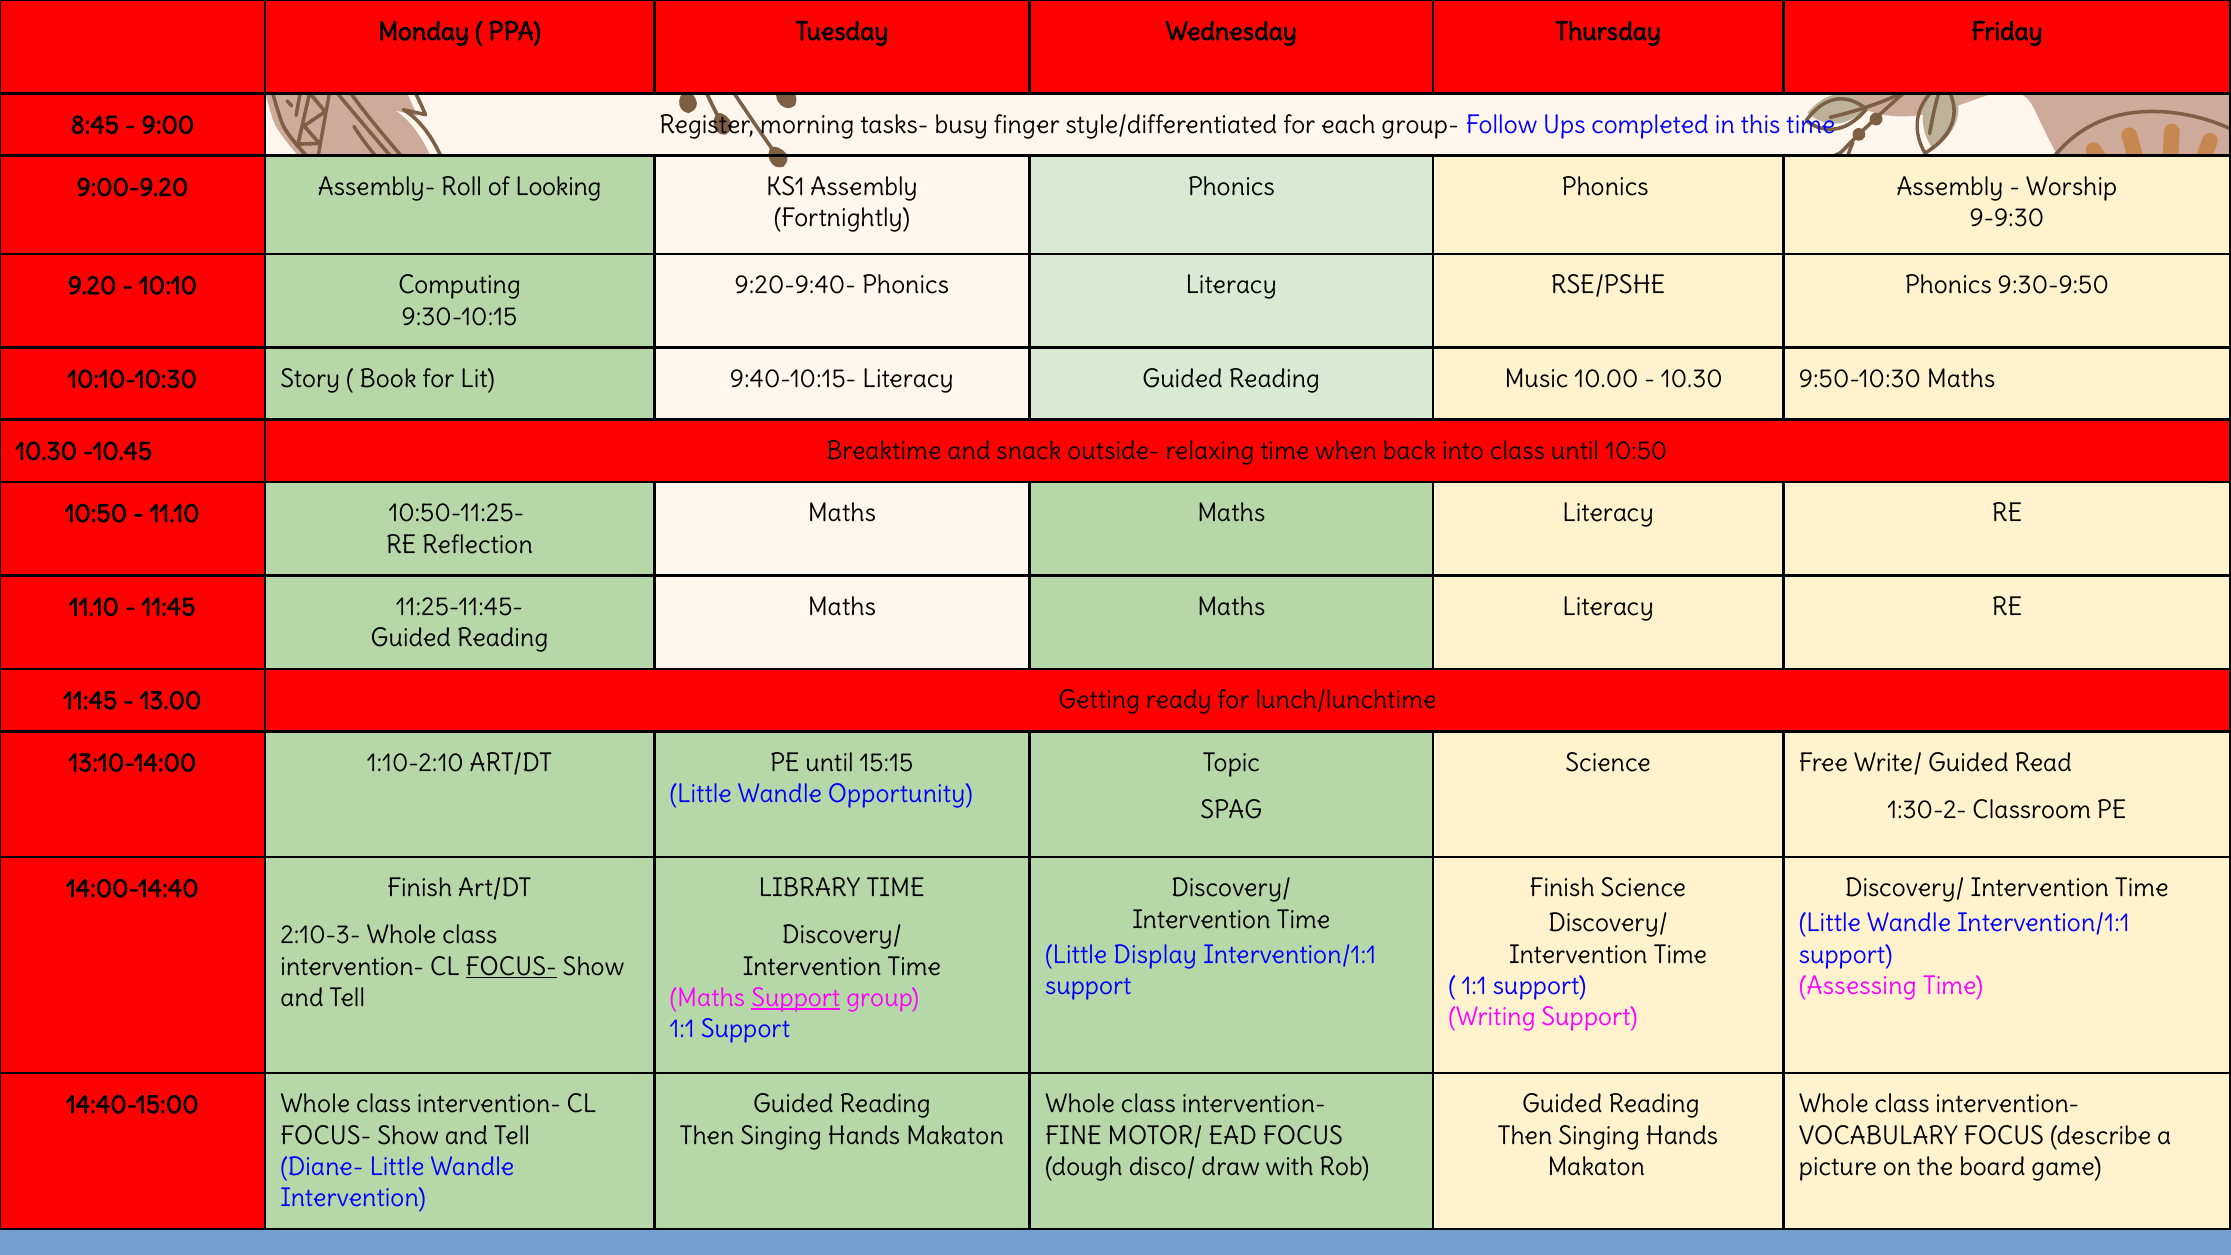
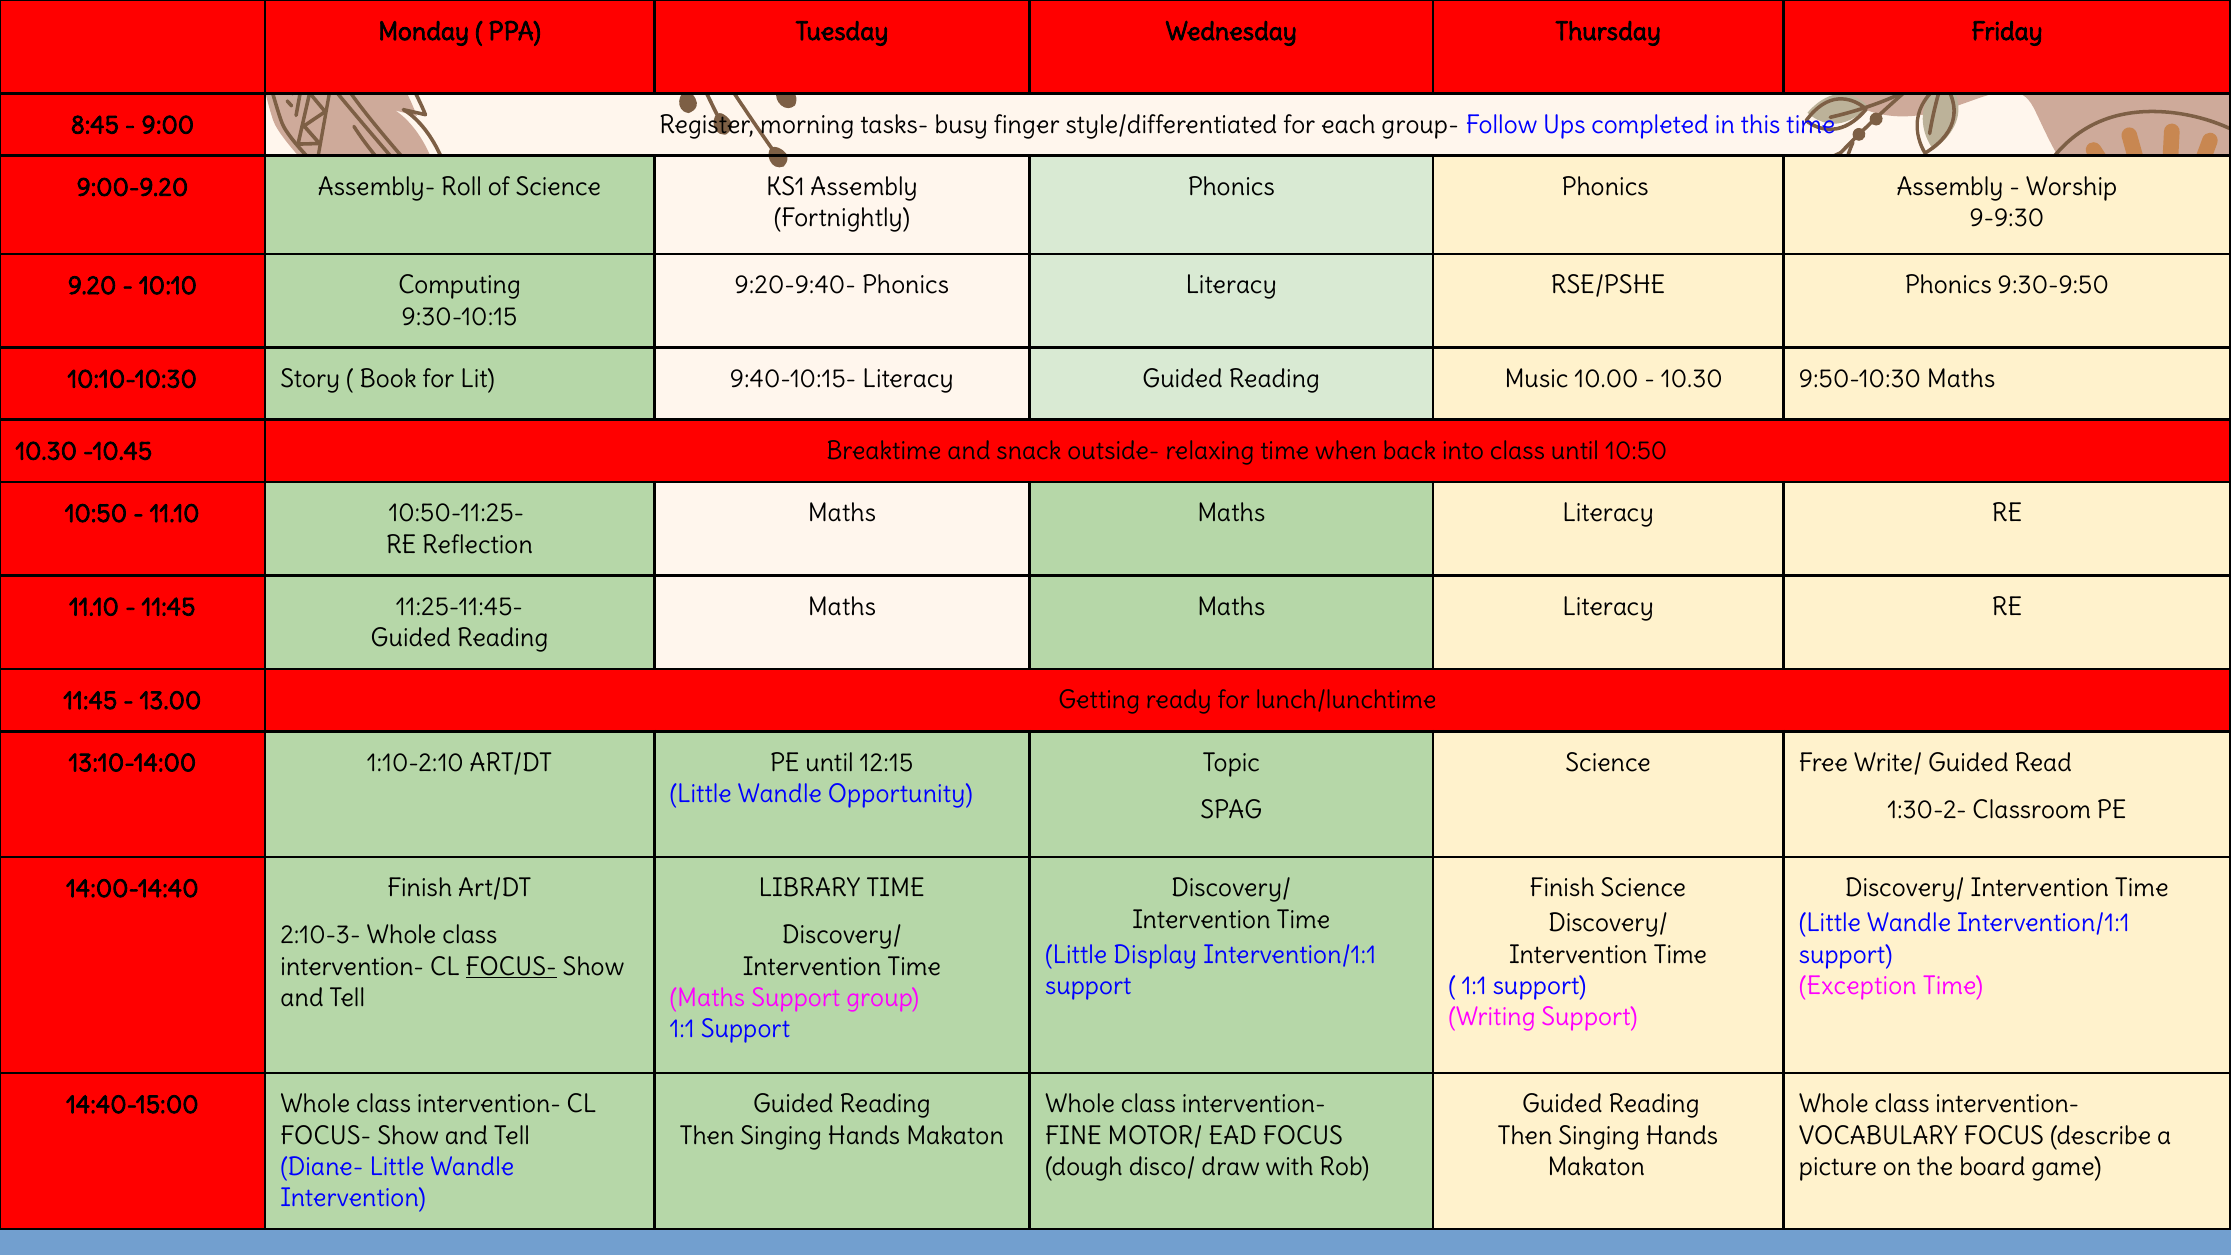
of Looking: Looking -> Science
15:15: 15:15 -> 12:15
Assessing: Assessing -> Exception
Support at (796, 998) underline: present -> none
